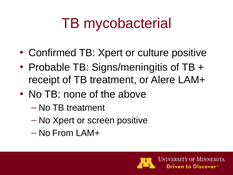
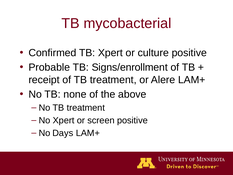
Signs/meningitis: Signs/meningitis -> Signs/enrollment
From: From -> Days
